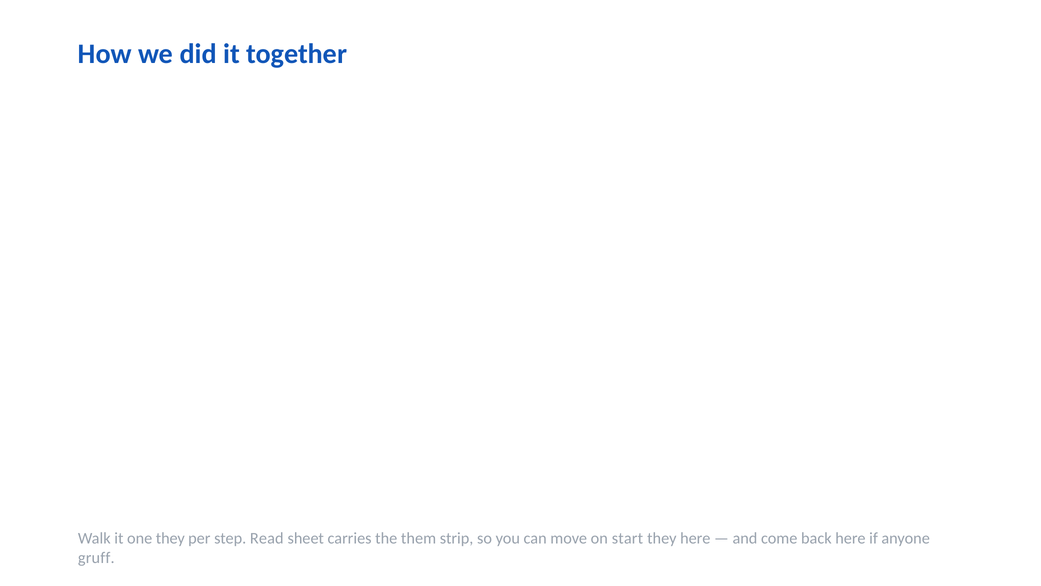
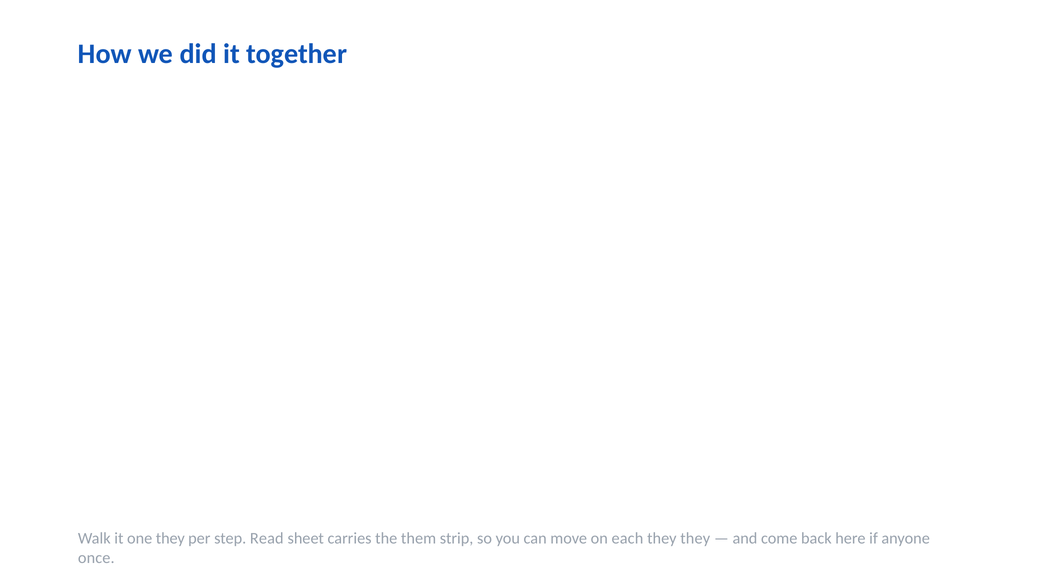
start: start -> each
they here: here -> they
gruff: gruff -> once
